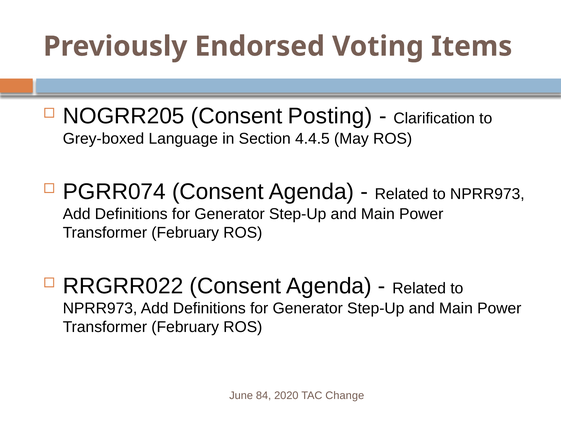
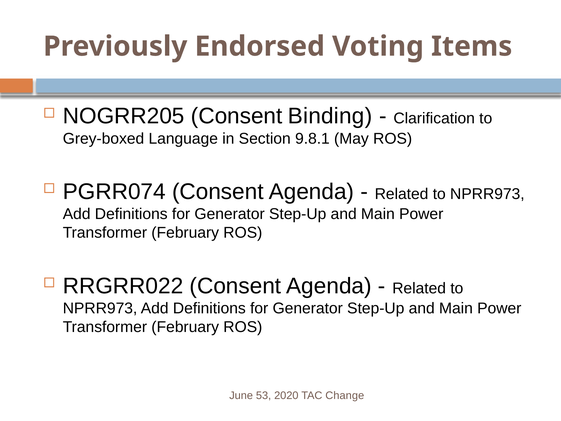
Posting: Posting -> Binding
4.4.5: 4.4.5 -> 9.8.1
84: 84 -> 53
